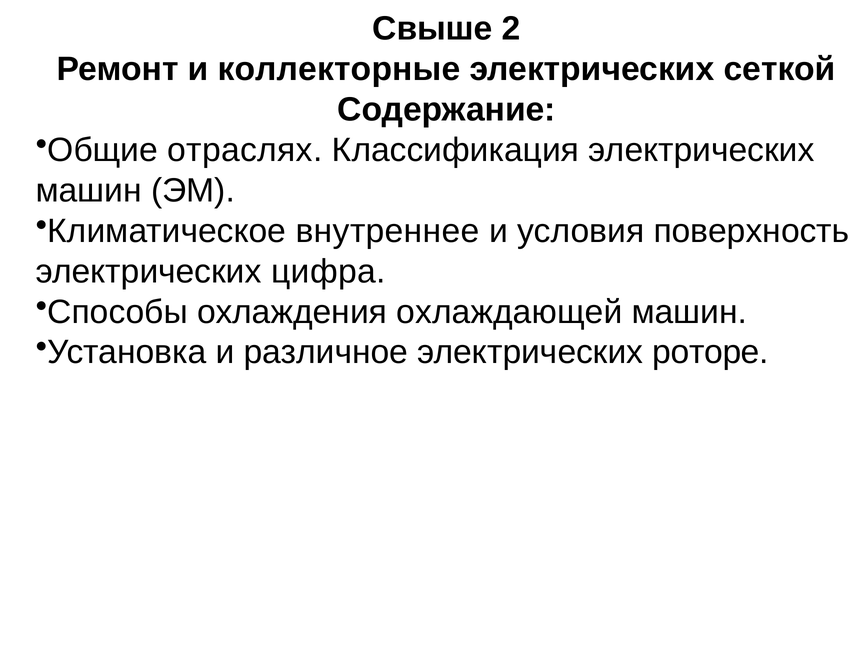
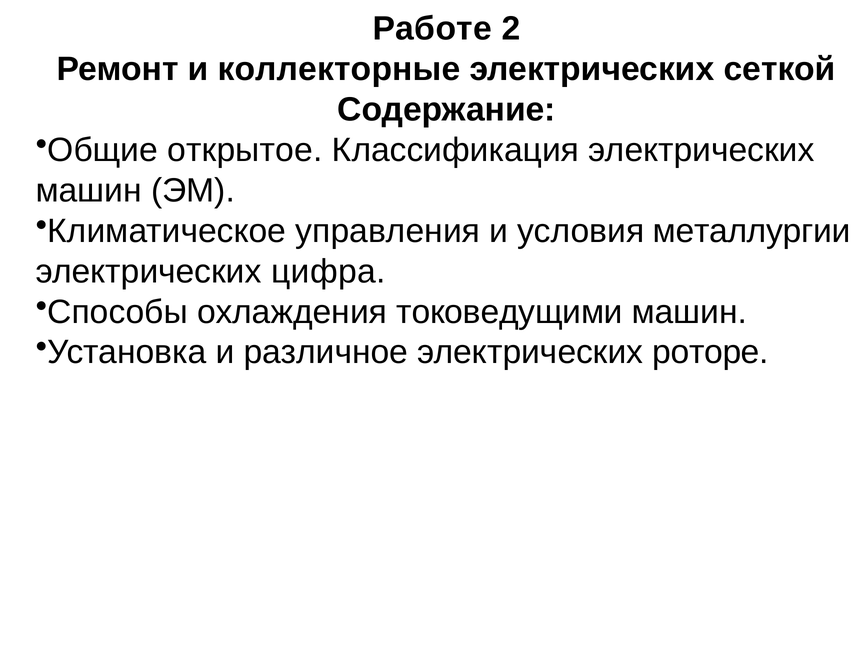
Свыше: Свыше -> Работе
отраслях: отраслях -> открытое
внутреннее: внутреннее -> управления
поверхность: поверхность -> металлургии
охлаждающей: охлаждающей -> токоведущими
